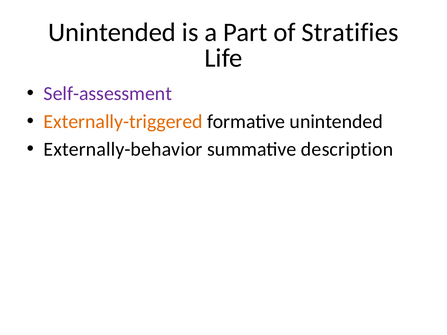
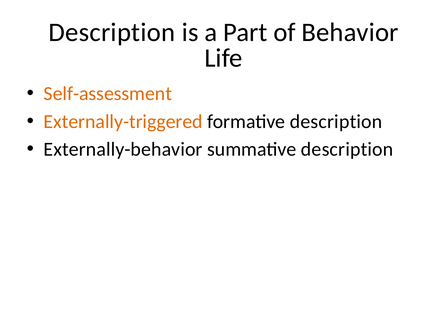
Unintended at (112, 33): Unintended -> Description
Stratifies: Stratifies -> Behavior
Self-assessment colour: purple -> orange
formative unintended: unintended -> description
